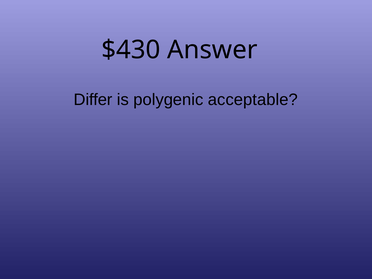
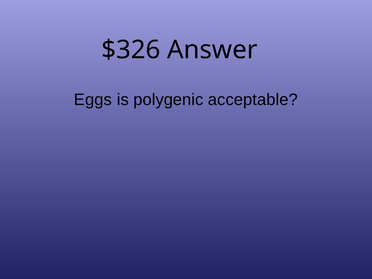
$430: $430 -> $326
Differ: Differ -> Eggs
